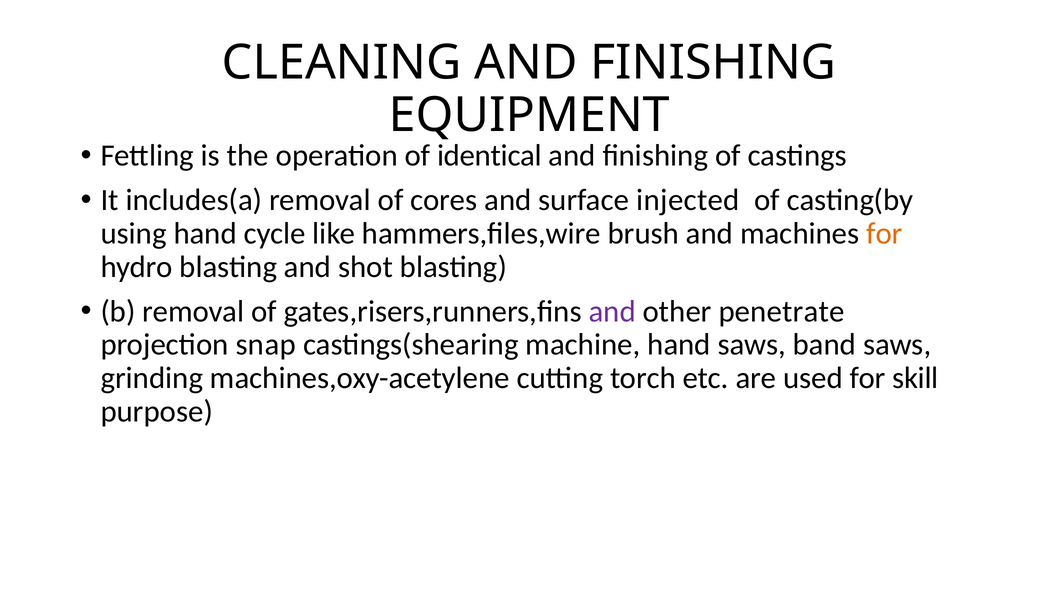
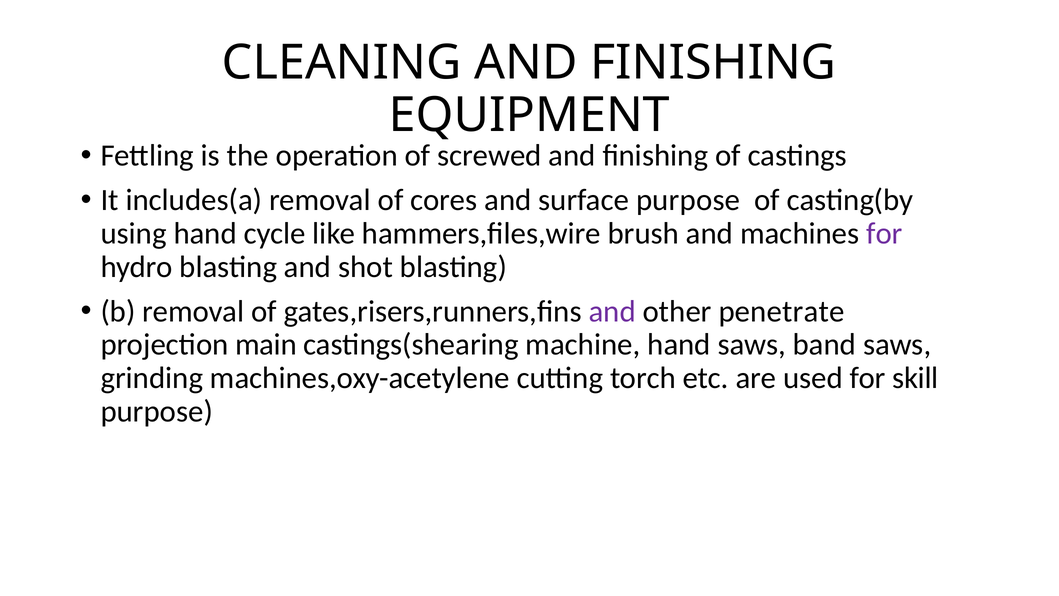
identical: identical -> screwed
surface injected: injected -> purpose
for at (884, 233) colour: orange -> purple
snap: snap -> main
